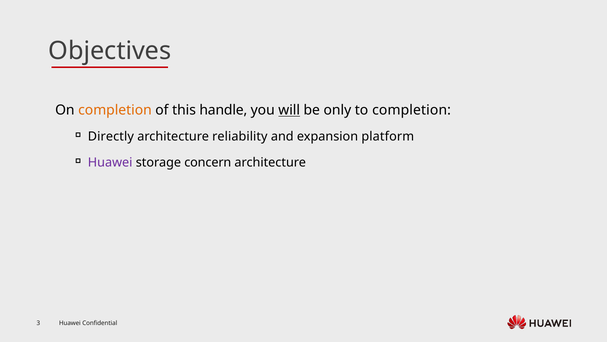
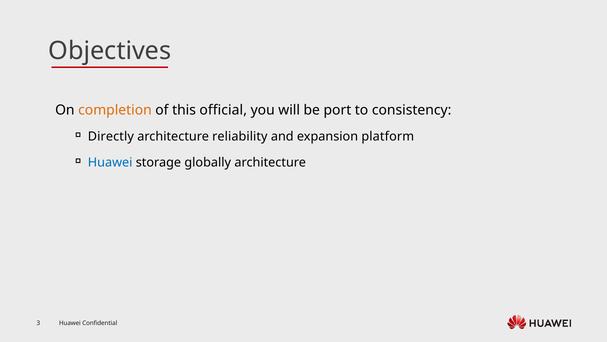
handle: handle -> official
will underline: present -> none
only: only -> port
to completion: completion -> consistency
Huawei at (110, 162) colour: purple -> blue
concern: concern -> globally
